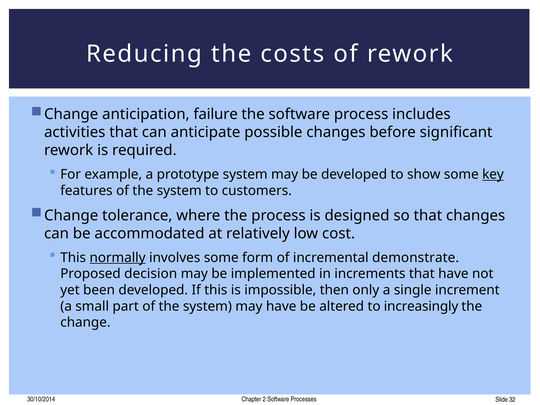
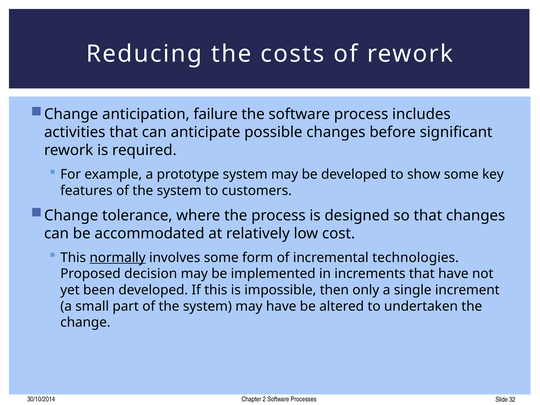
key underline: present -> none
demonstrate: demonstrate -> technologies
increasingly: increasingly -> undertaken
